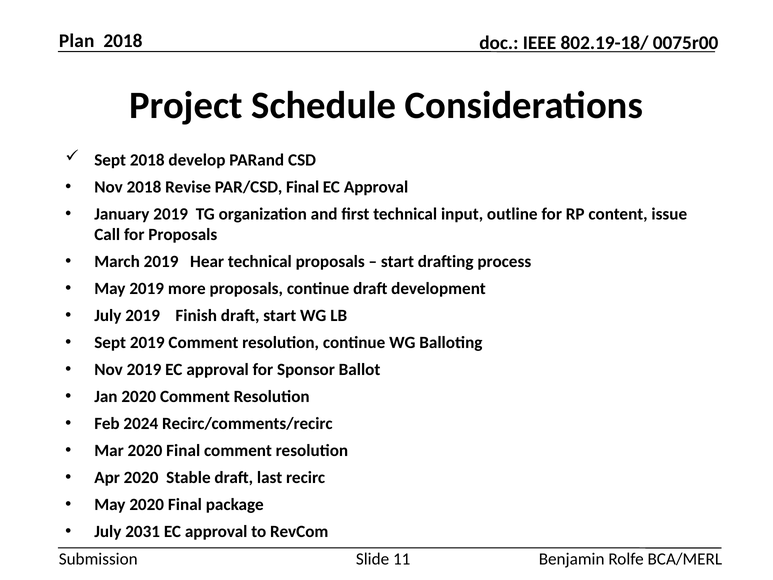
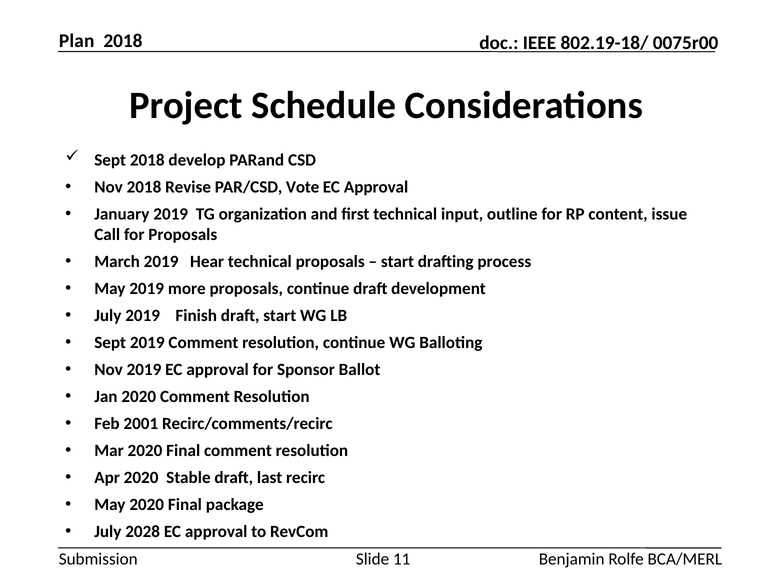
PAR/CSD Final: Final -> Vote
2024: 2024 -> 2001
2031: 2031 -> 2028
